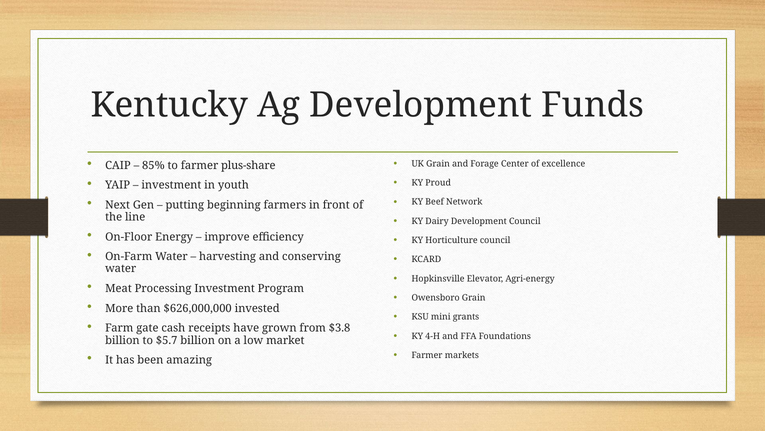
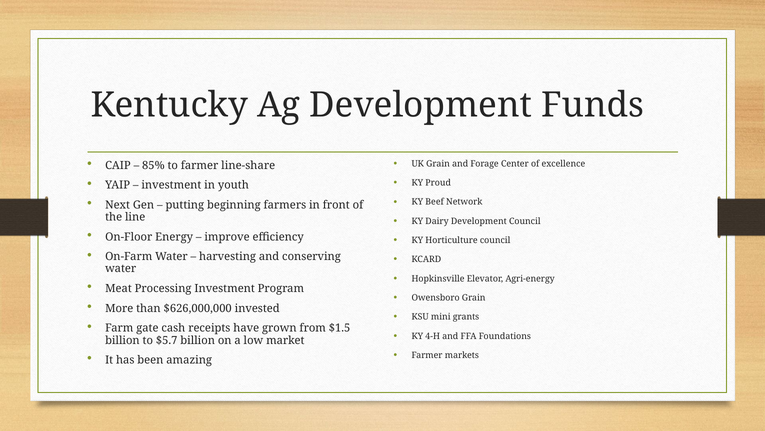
plus-share: plus-share -> line-share
$3.8: $3.8 -> $1.5
